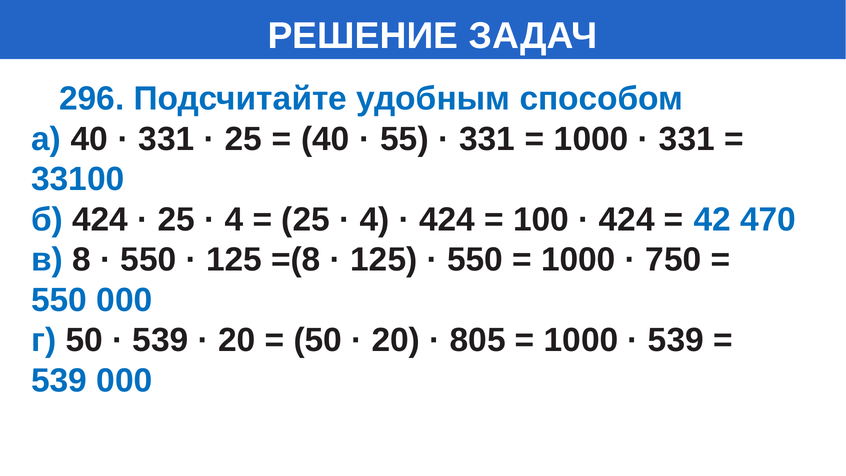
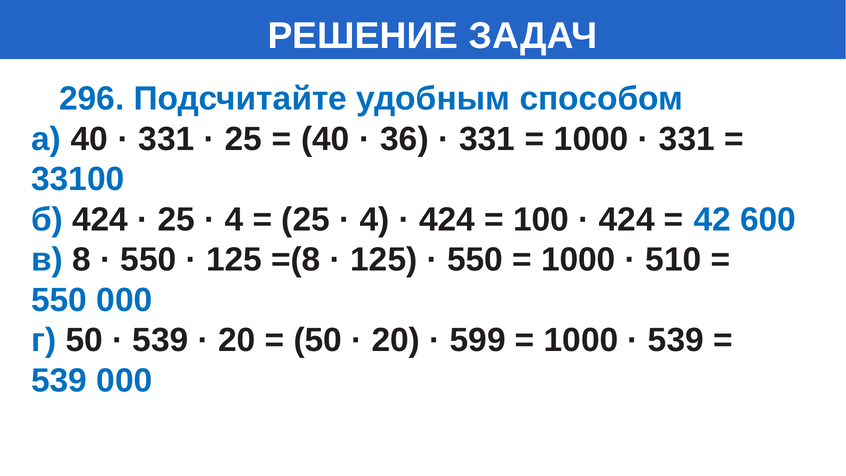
55: 55 -> 36
470: 470 -> 600
750: 750 -> 510
805: 805 -> 599
